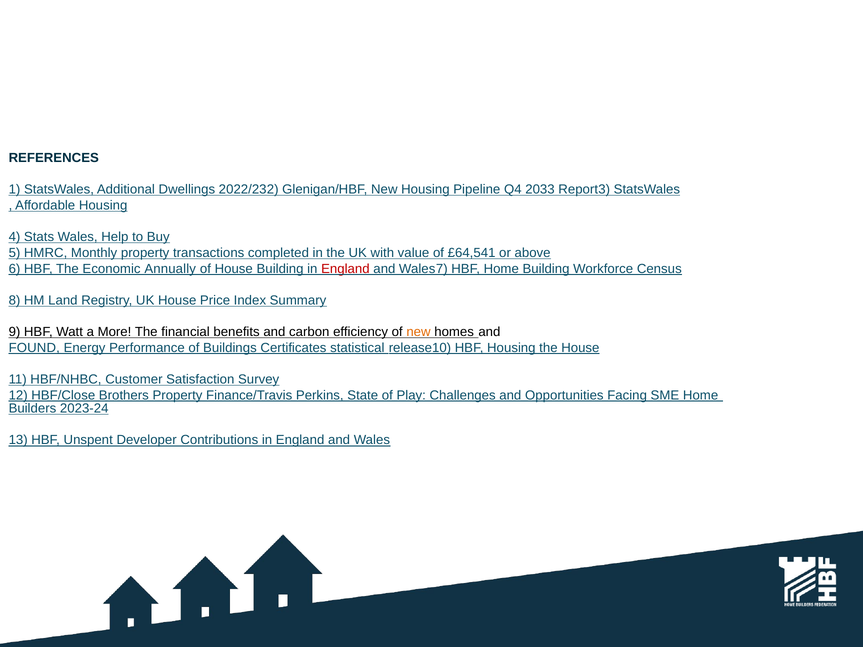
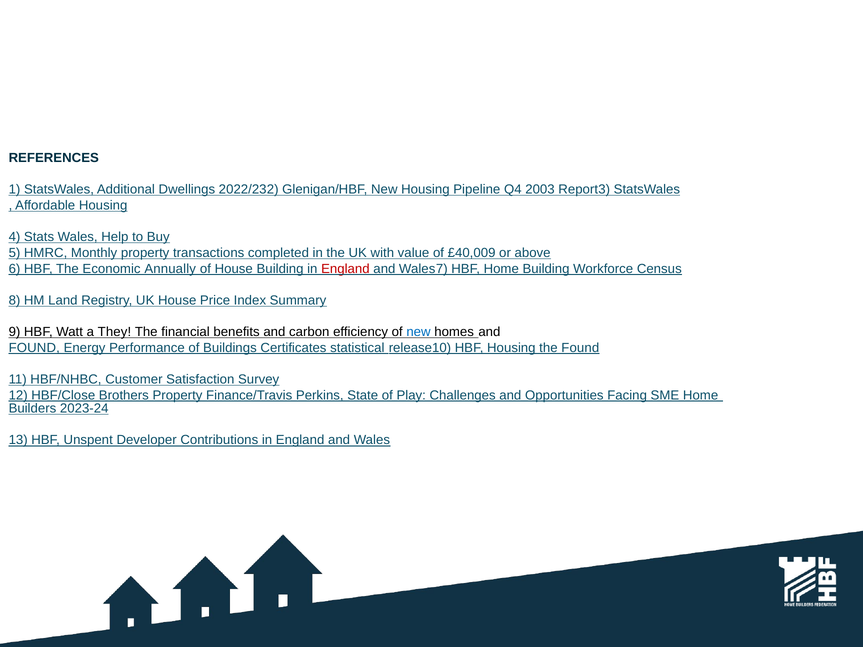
2033: 2033 -> 2003
£64,541: £64,541 -> £40,009
More: More -> They
new at (418, 332) colour: orange -> blue
the House: House -> Found
